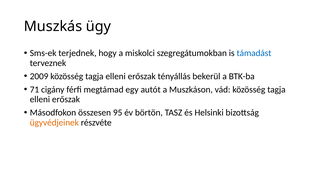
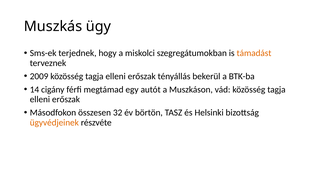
támadást colour: blue -> orange
71: 71 -> 14
95: 95 -> 32
